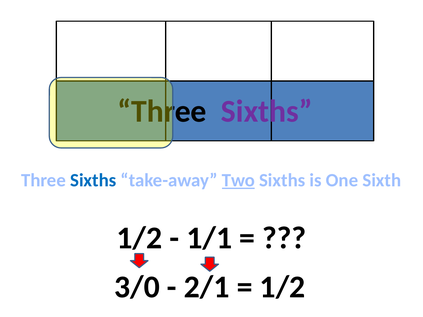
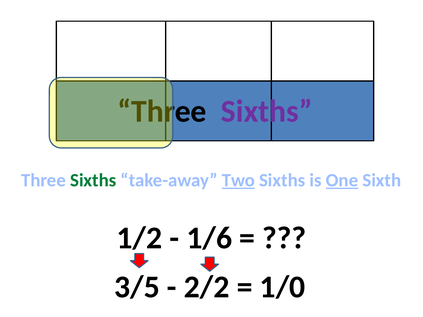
Sixths at (93, 180) colour: blue -> green
One underline: none -> present
1/1: 1/1 -> 1/6
3/0: 3/0 -> 3/5
2/1: 2/1 -> 2/2
1/2 at (283, 287): 1/2 -> 1/0
